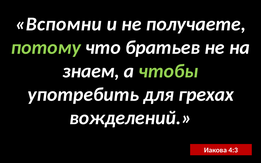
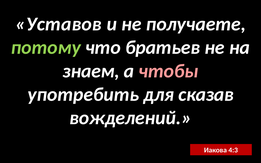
Вспомни: Вспомни -> Уставов
чтобы colour: light green -> pink
грехах: грехах -> сказав
